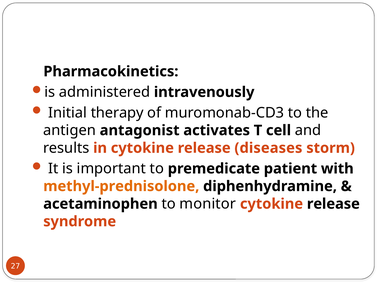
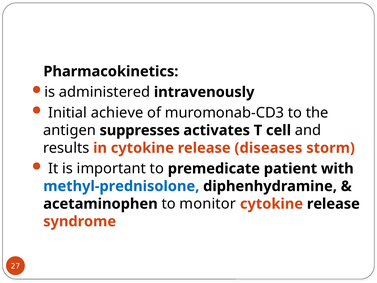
therapy: therapy -> achieve
antagonist: antagonist -> suppresses
methyl-prednisolone colour: orange -> blue
